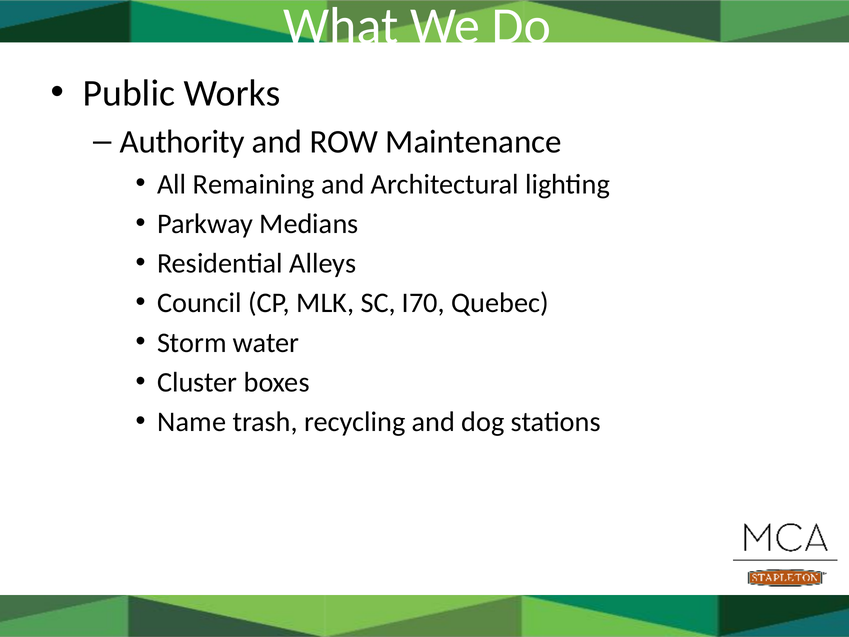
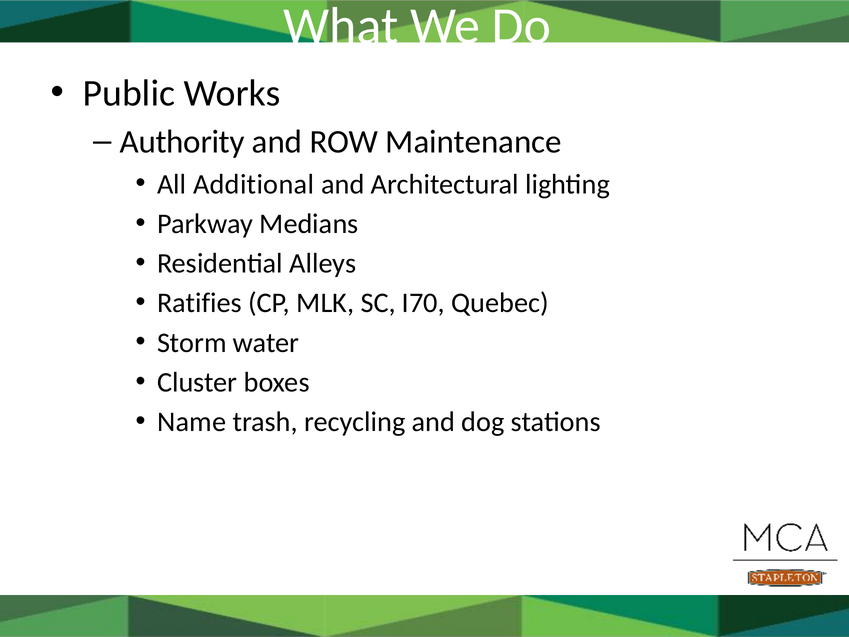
Remaining: Remaining -> Additional
Council: Council -> Ratifies
